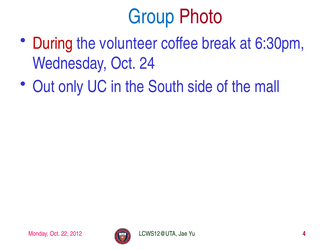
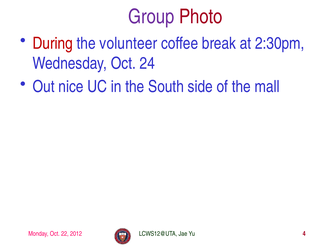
Group colour: blue -> purple
6:30pm: 6:30pm -> 2:30pm
only: only -> nice
